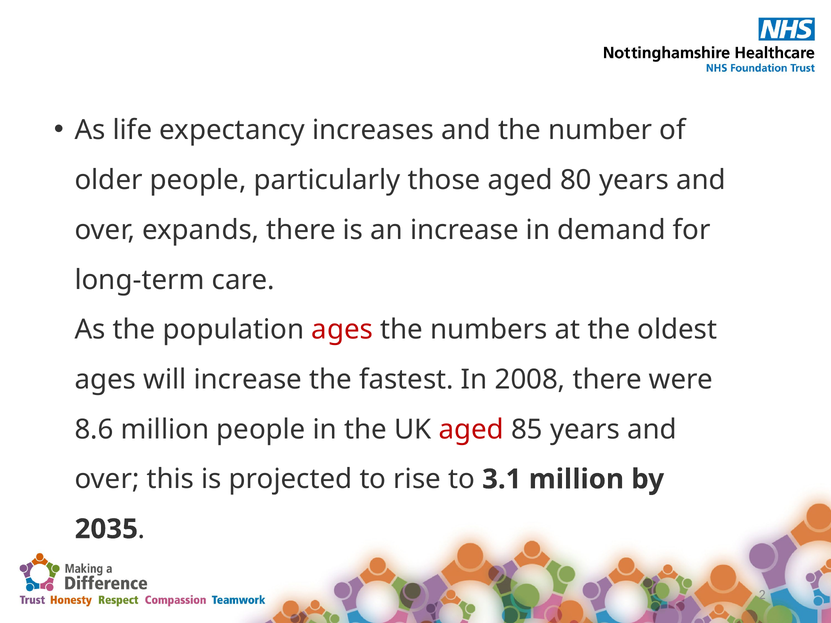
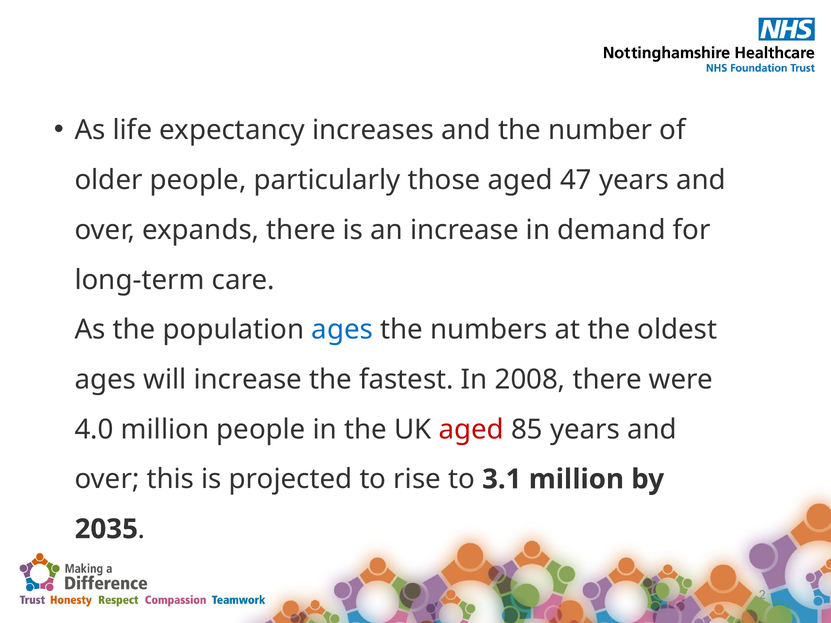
80: 80 -> 47
ages at (342, 330) colour: red -> blue
8.6: 8.6 -> 4.0
